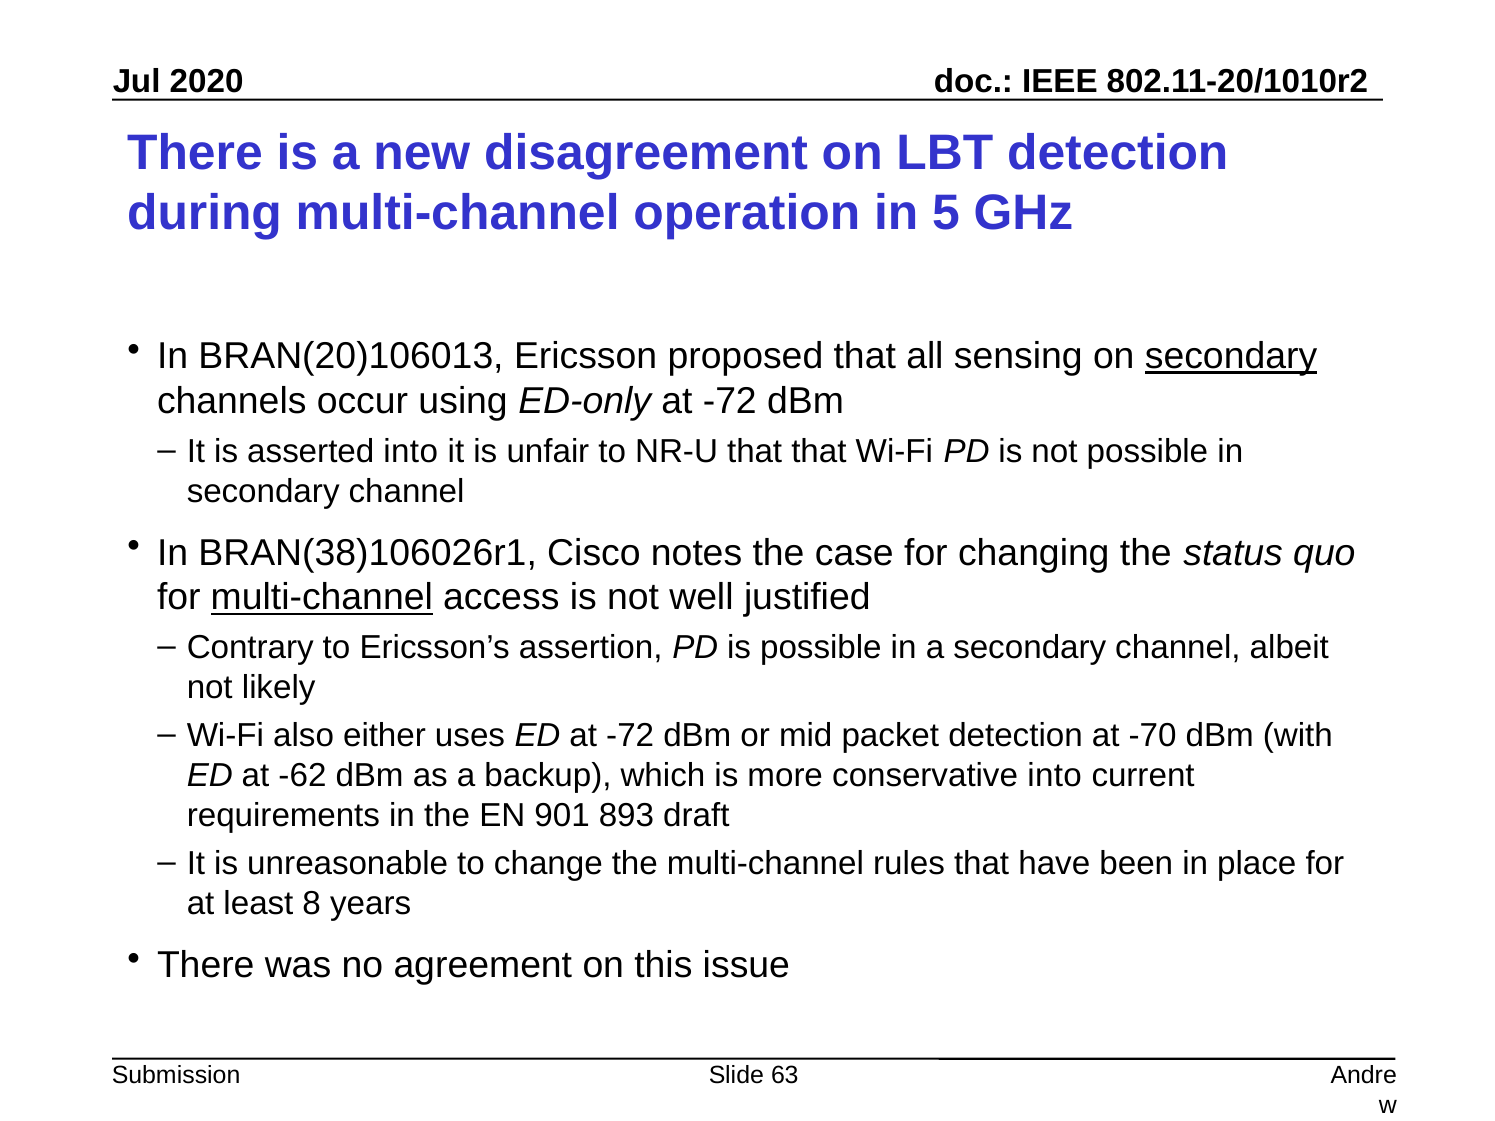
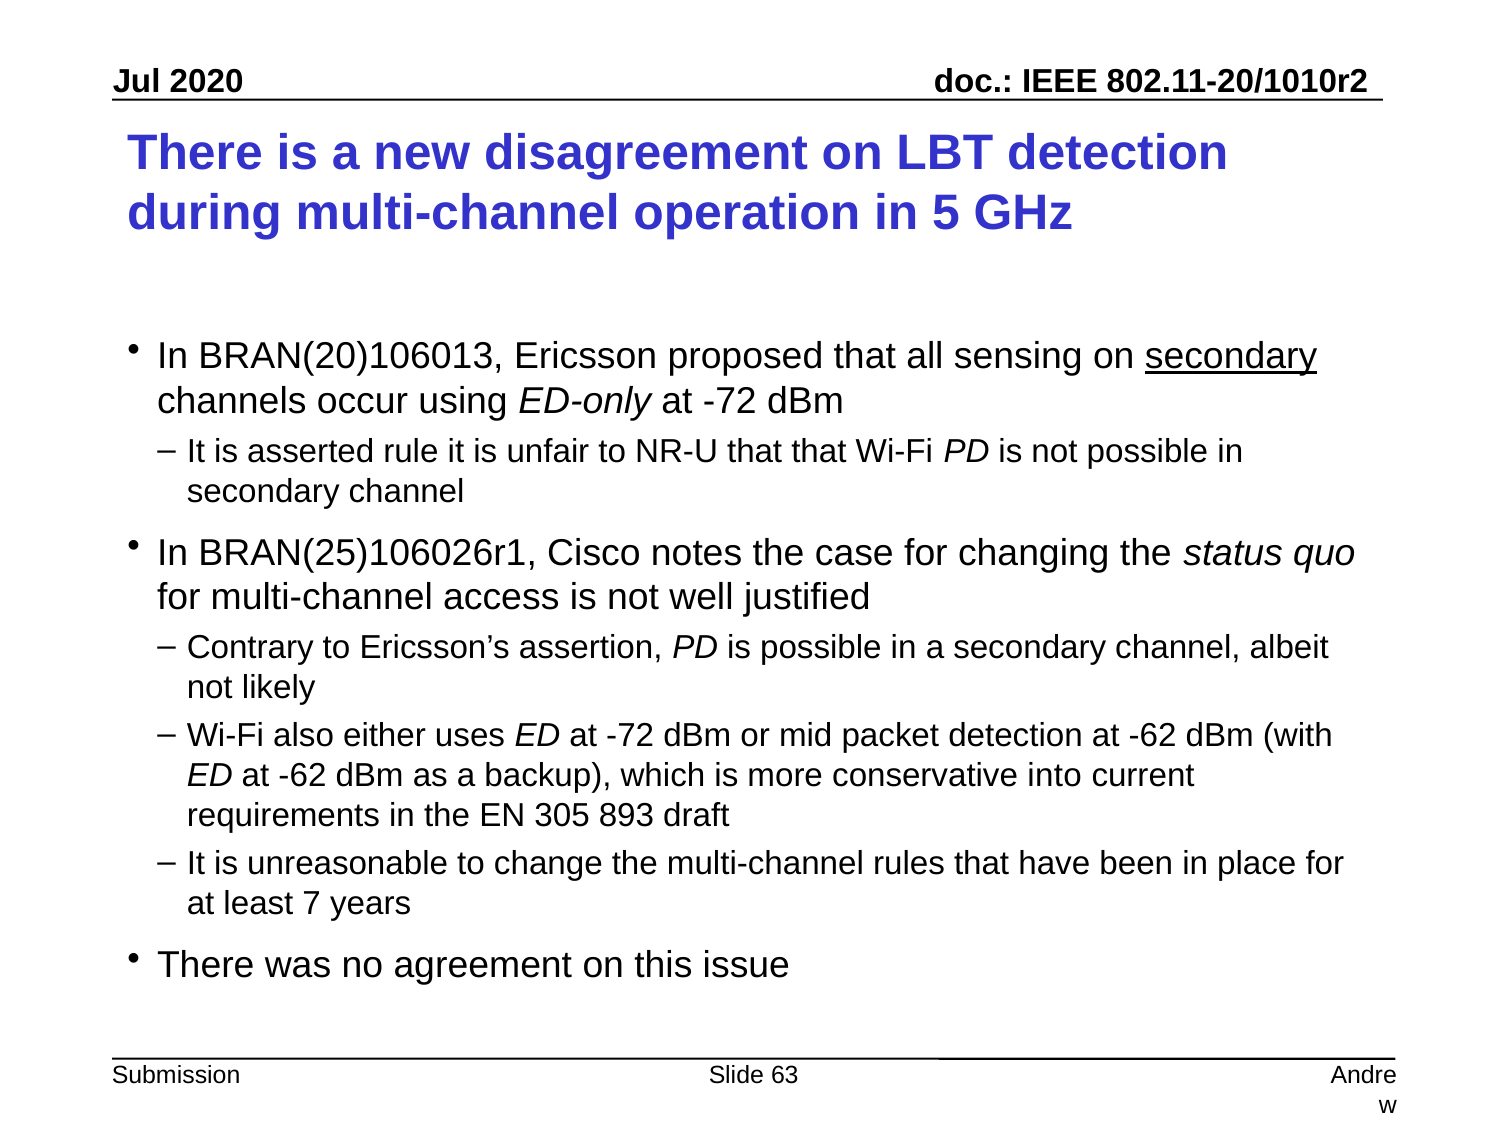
asserted into: into -> rule
BRAN(38)106026r1: BRAN(38)106026r1 -> BRAN(25)106026r1
multi-channel at (322, 598) underline: present -> none
detection at -70: -70 -> -62
901: 901 -> 305
8: 8 -> 7
